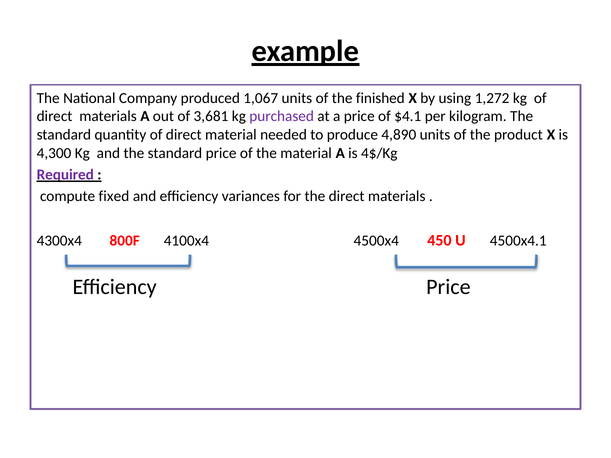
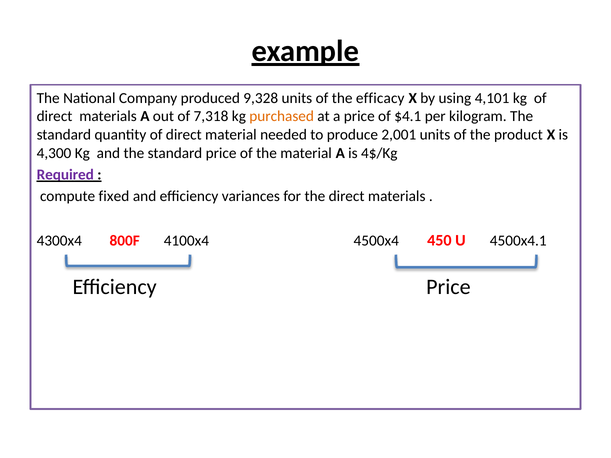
1,067: 1,067 -> 9,328
finished: finished -> efficacy
1,272: 1,272 -> 4,101
3,681: 3,681 -> 7,318
purchased colour: purple -> orange
4,890: 4,890 -> 2,001
